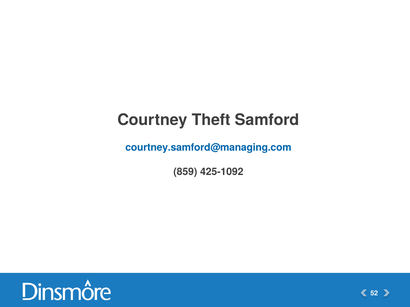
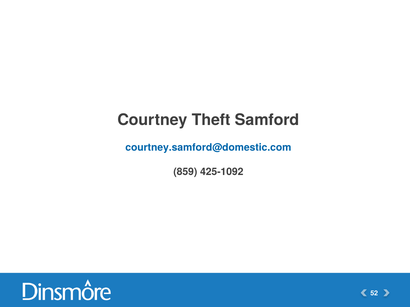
courtney.samford@managing.com: courtney.samford@managing.com -> courtney.samford@domestic.com
